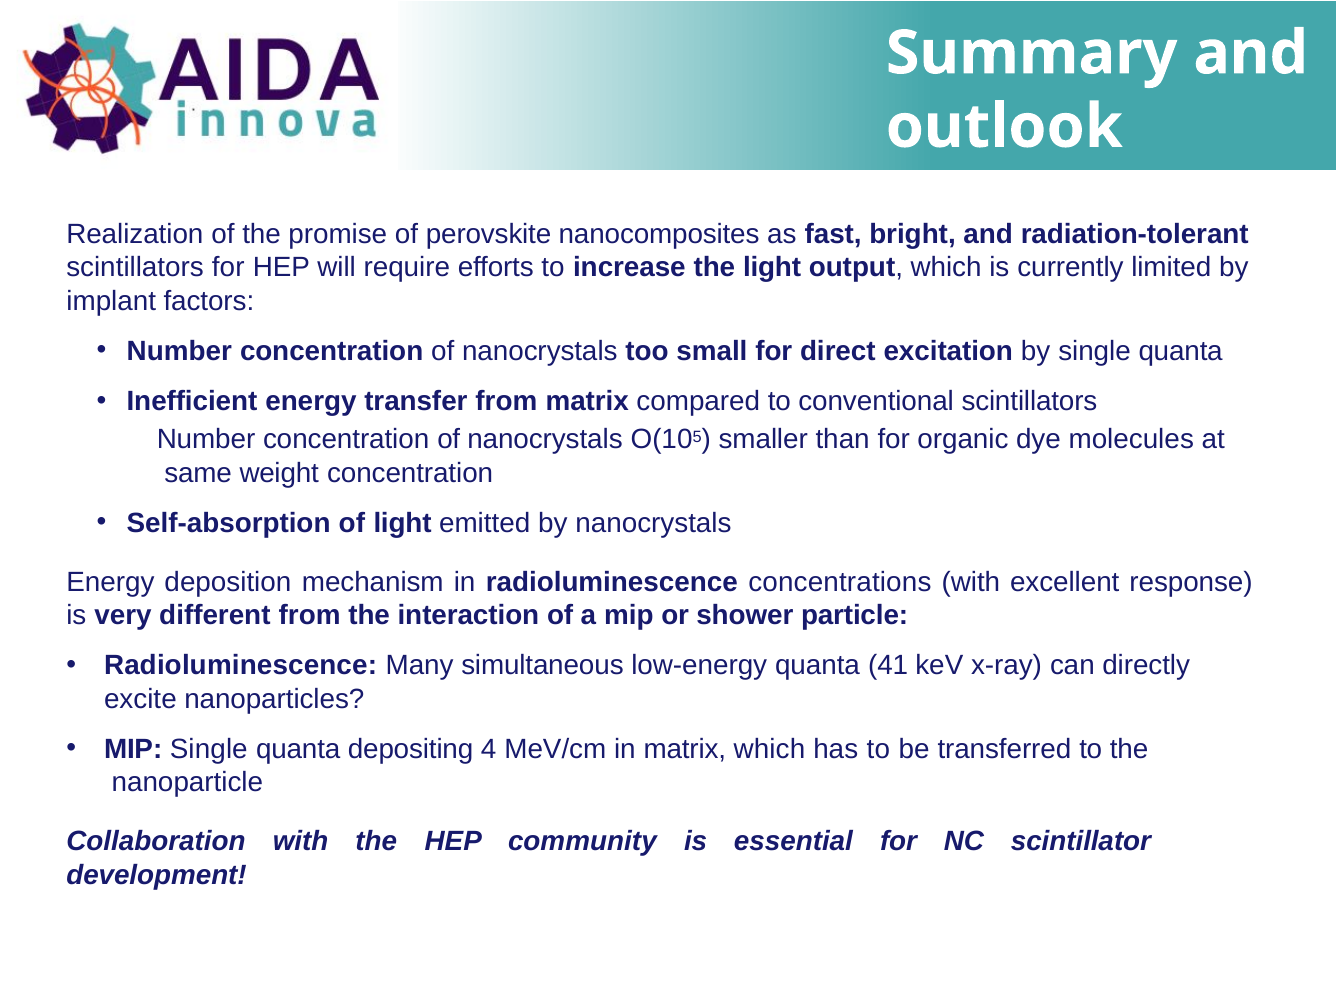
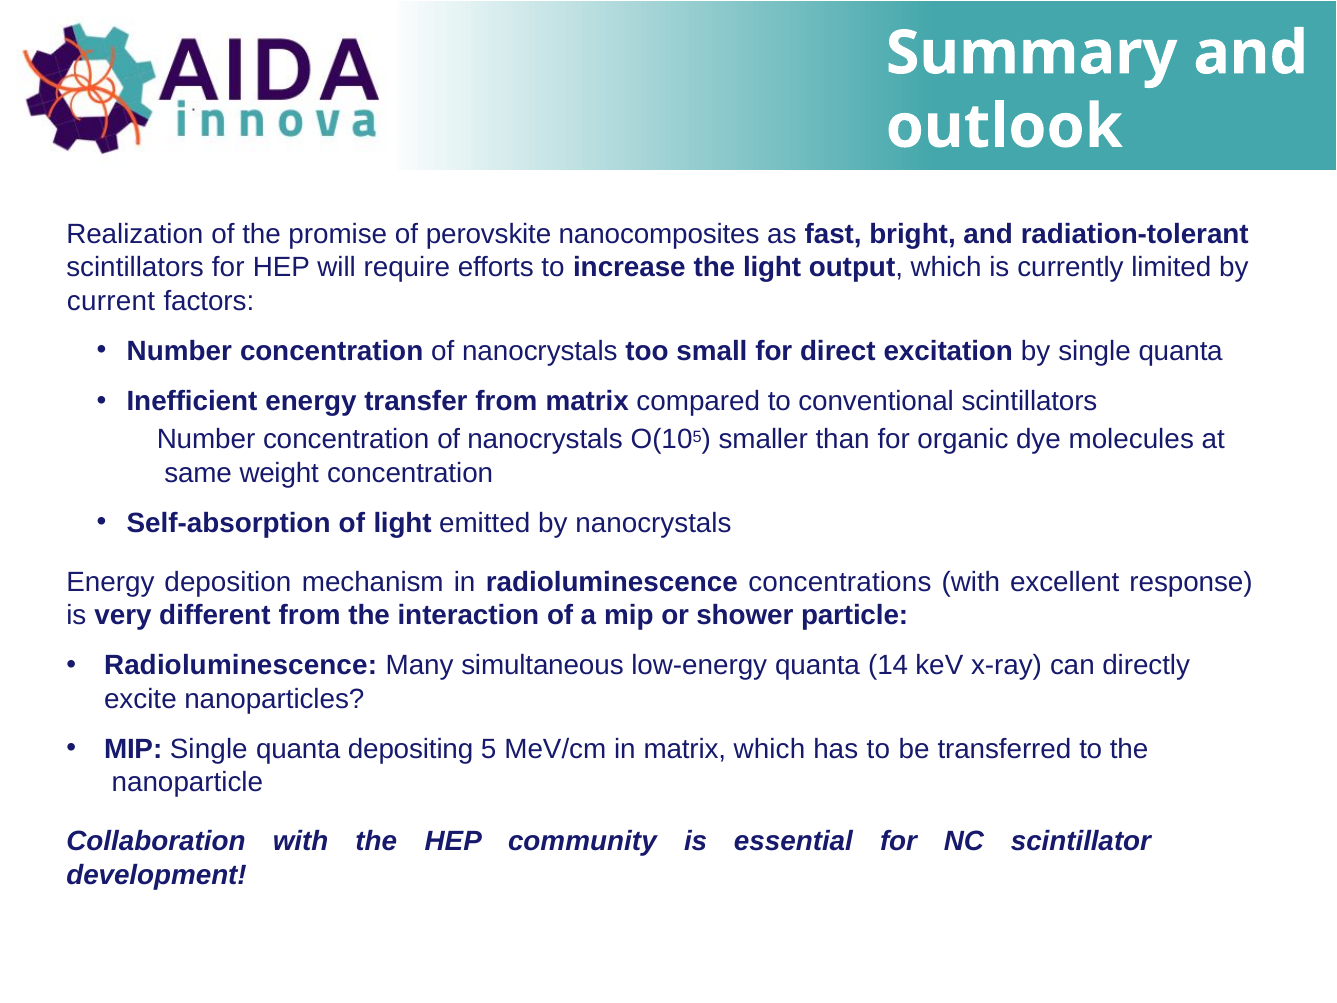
implant: implant -> current
41: 41 -> 14
4: 4 -> 5
